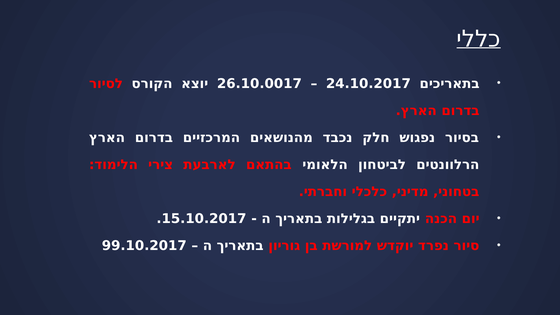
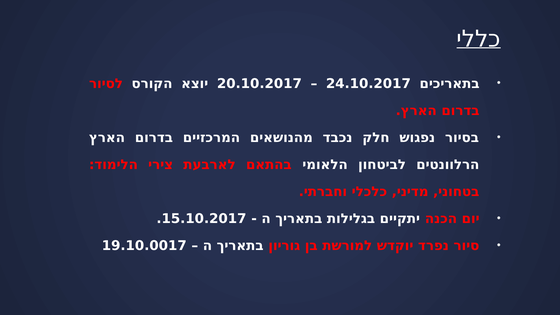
26.10.0017: 26.10.0017 -> 20.10.2017
99.10.2017: 99.10.2017 -> 19.10.0017
